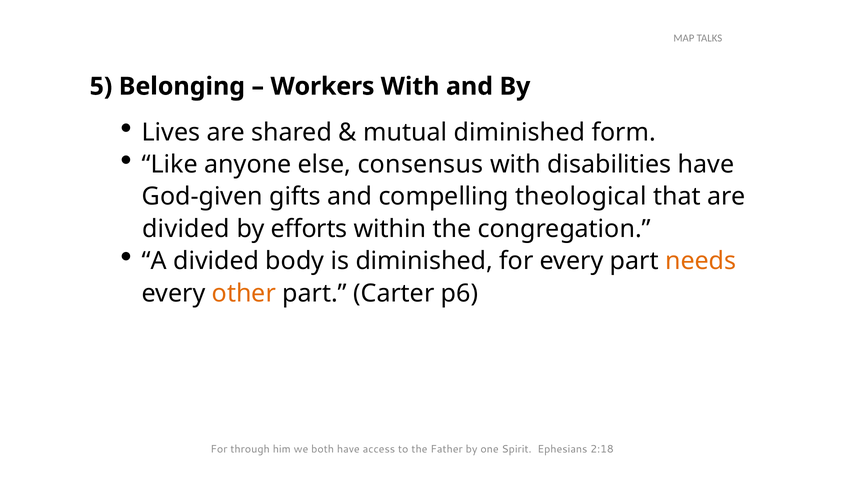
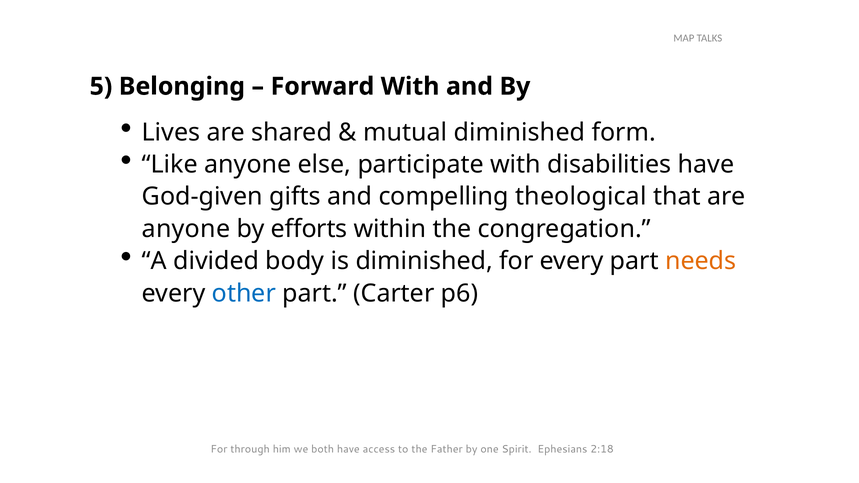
Workers: Workers -> Forward
consensus: consensus -> participate
divided at (186, 229): divided -> anyone
other colour: orange -> blue
